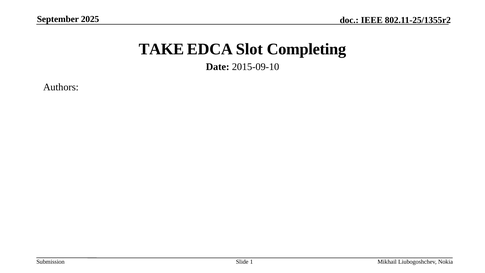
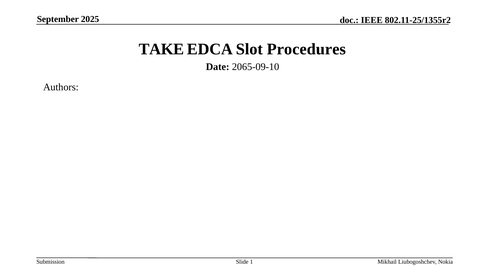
Completing: Completing -> Procedures
2015-09-10: 2015-09-10 -> 2065-09-10
